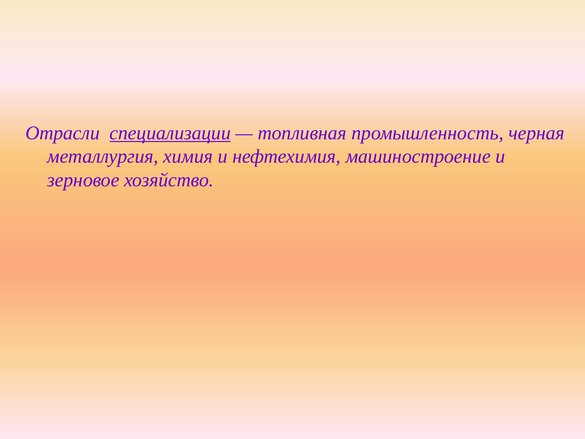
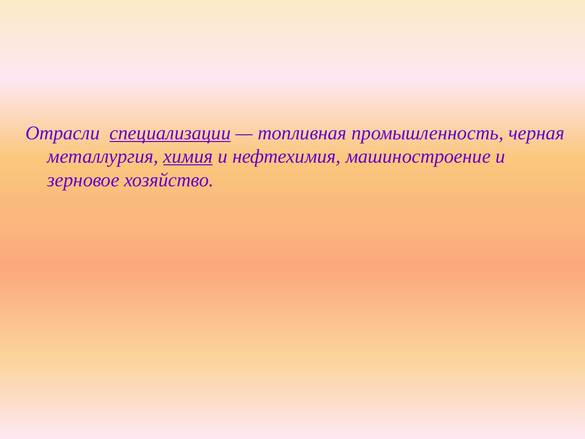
химия underline: none -> present
